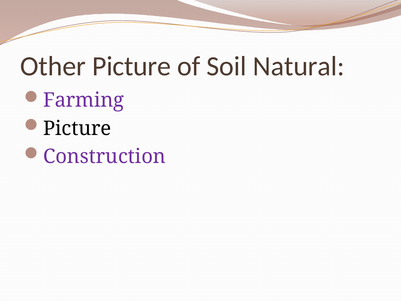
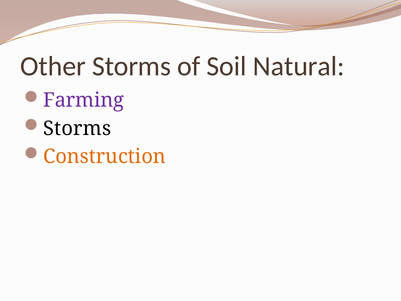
Other Picture: Picture -> Storms
Picture at (77, 128): Picture -> Storms
Construction colour: purple -> orange
